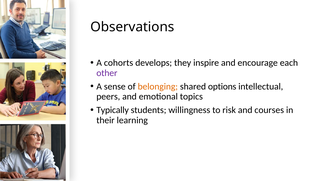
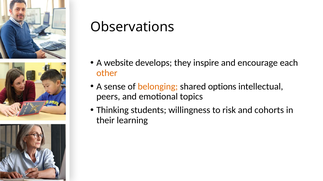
cohorts: cohorts -> website
other colour: purple -> orange
Typically: Typically -> Thinking
courses: courses -> cohorts
